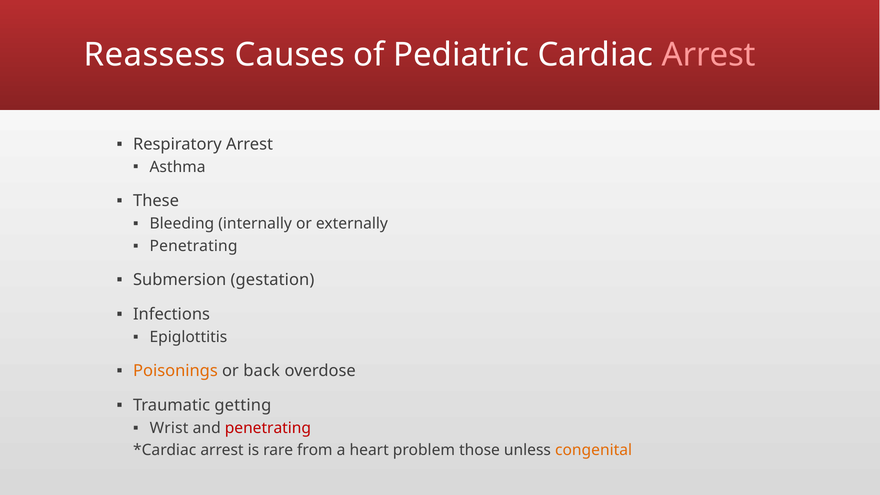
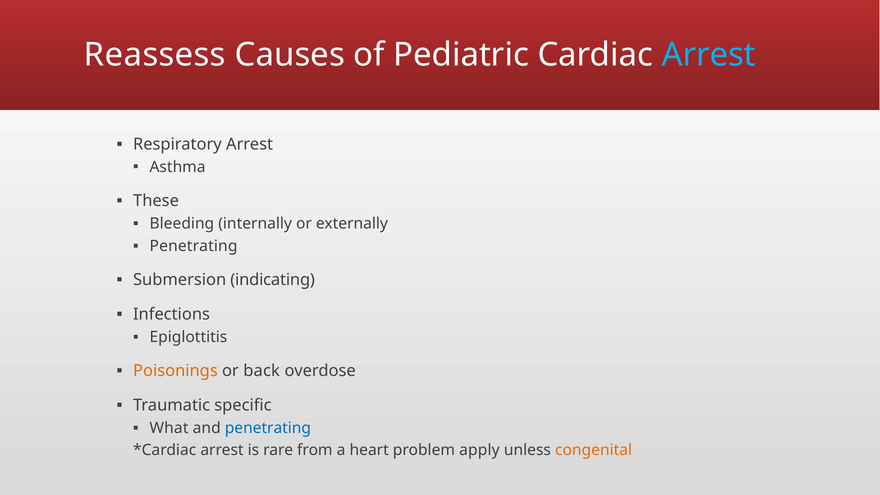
Arrest at (709, 55) colour: pink -> light blue
gestation: gestation -> indicating
getting: getting -> specific
Wrist: Wrist -> What
penetrating at (268, 428) colour: red -> blue
those: those -> apply
